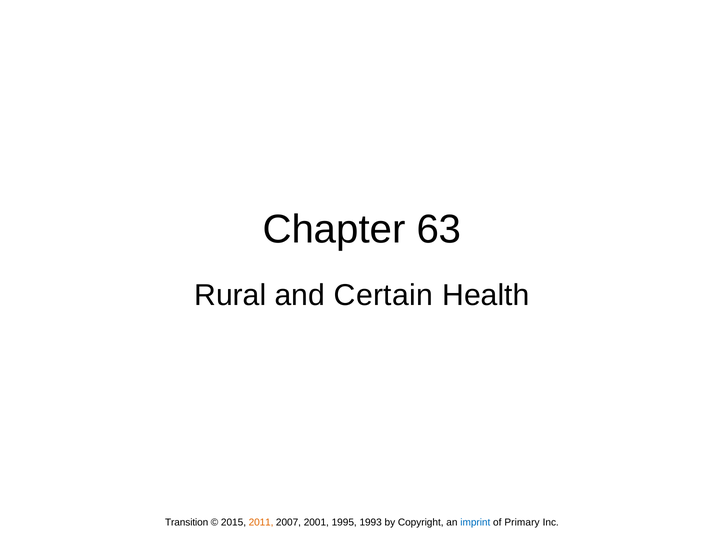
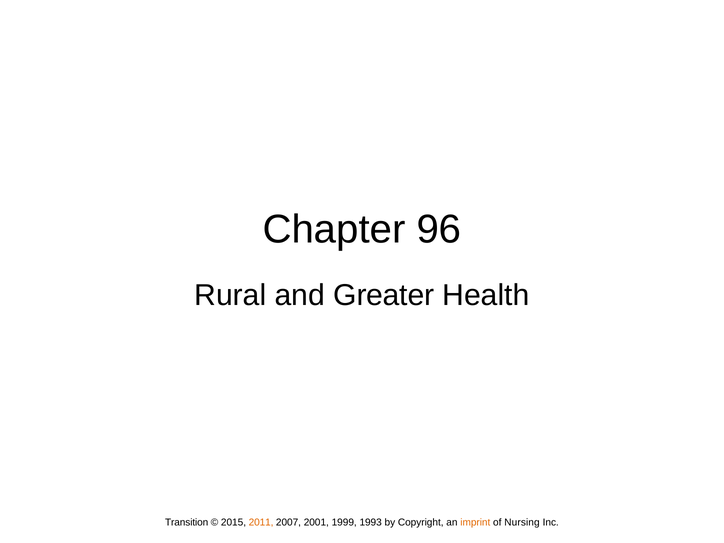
63: 63 -> 96
Certain: Certain -> Greater
1995: 1995 -> 1999
imprint colour: blue -> orange
Primary: Primary -> Nursing
